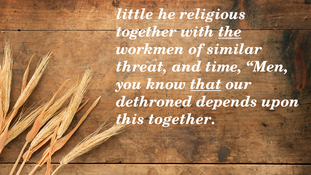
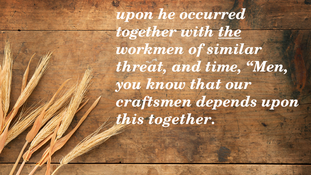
little at (135, 14): little -> upon
religious: religious -> occurred
that underline: present -> none
dethroned: dethroned -> craftsmen
